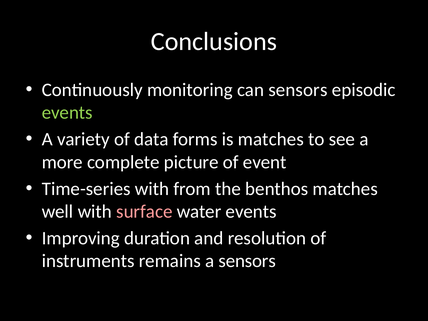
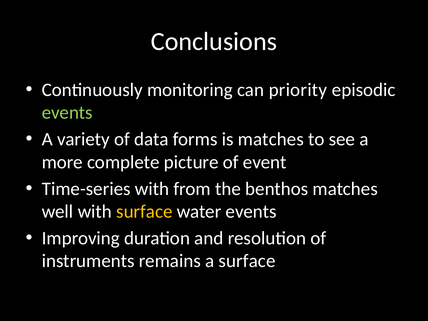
can sensors: sensors -> priority
surface at (144, 212) colour: pink -> yellow
a sensors: sensors -> surface
